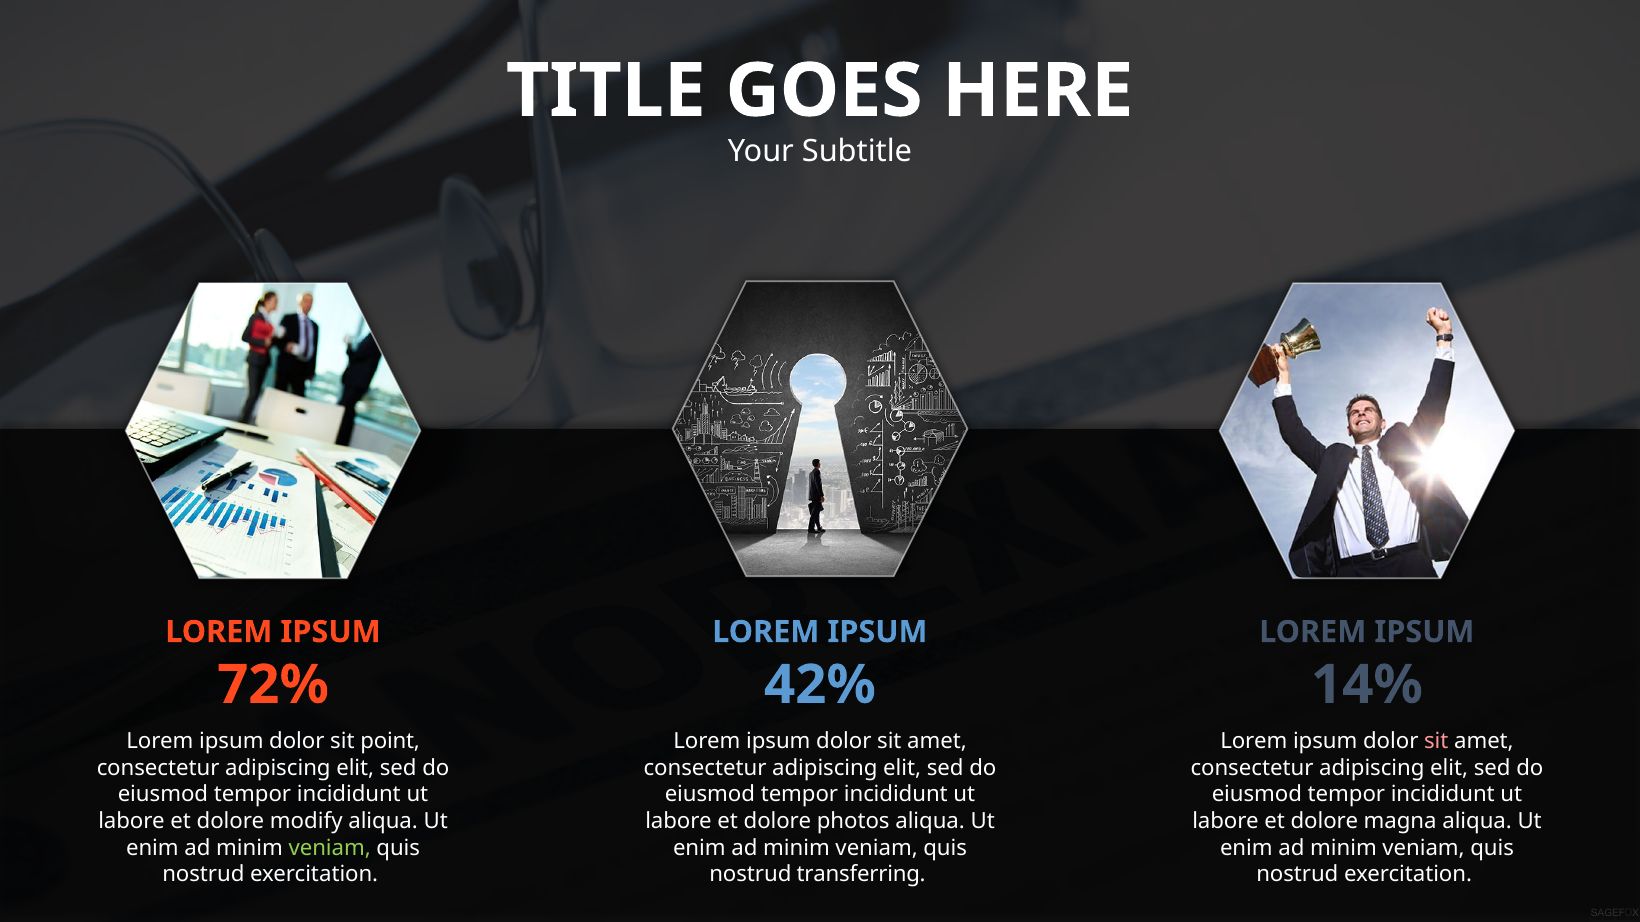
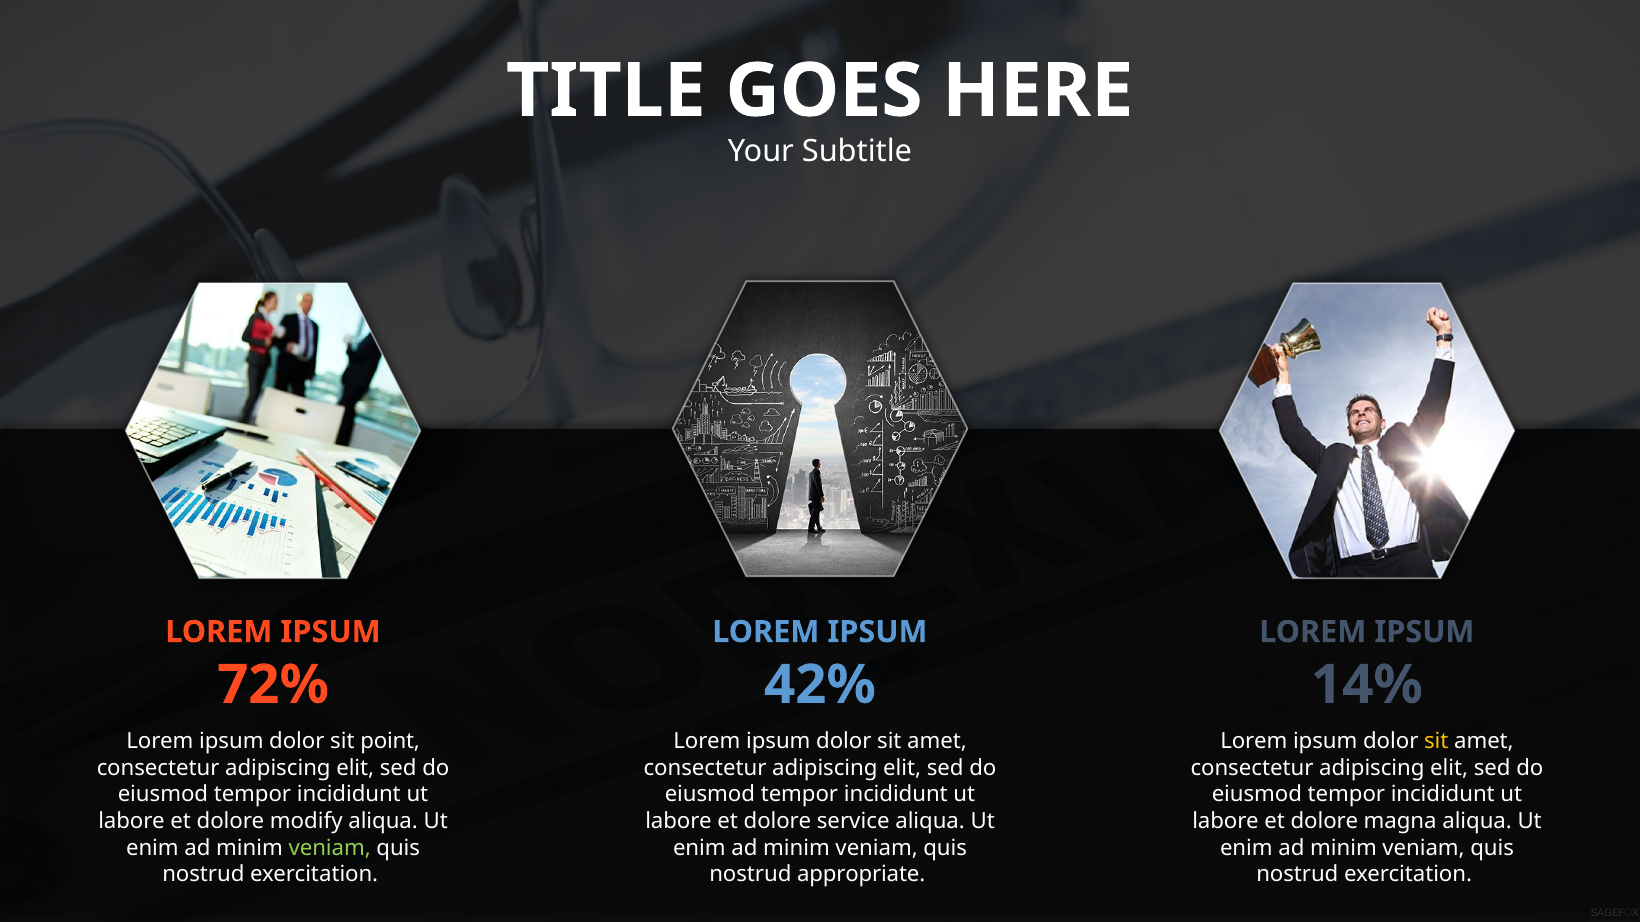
sit at (1436, 741) colour: pink -> yellow
photos: photos -> service
transferring: transferring -> appropriate
